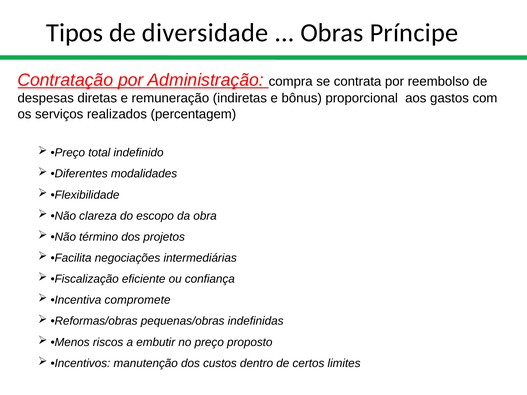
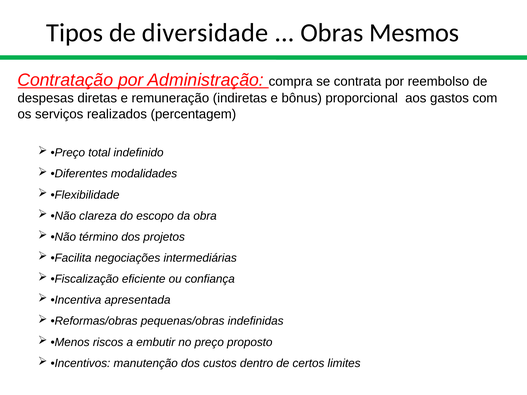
Príncipe: Príncipe -> Mesmos
compromete: compromete -> apresentada
